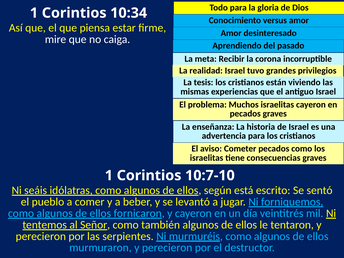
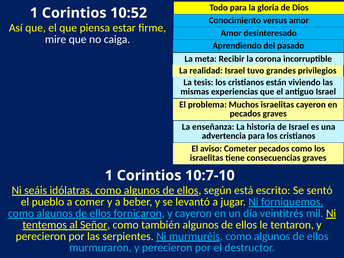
10:34: 10:34 -> 10:52
